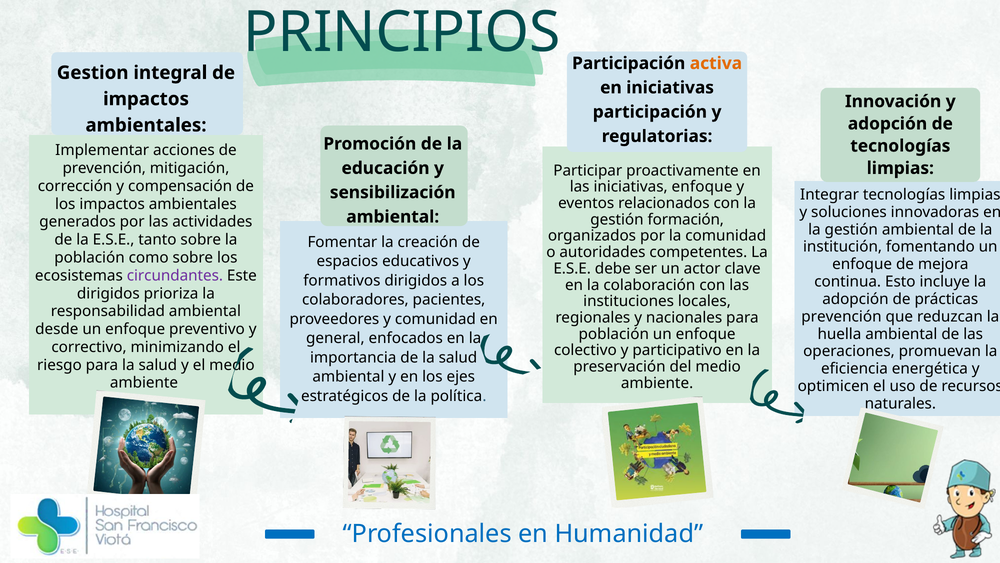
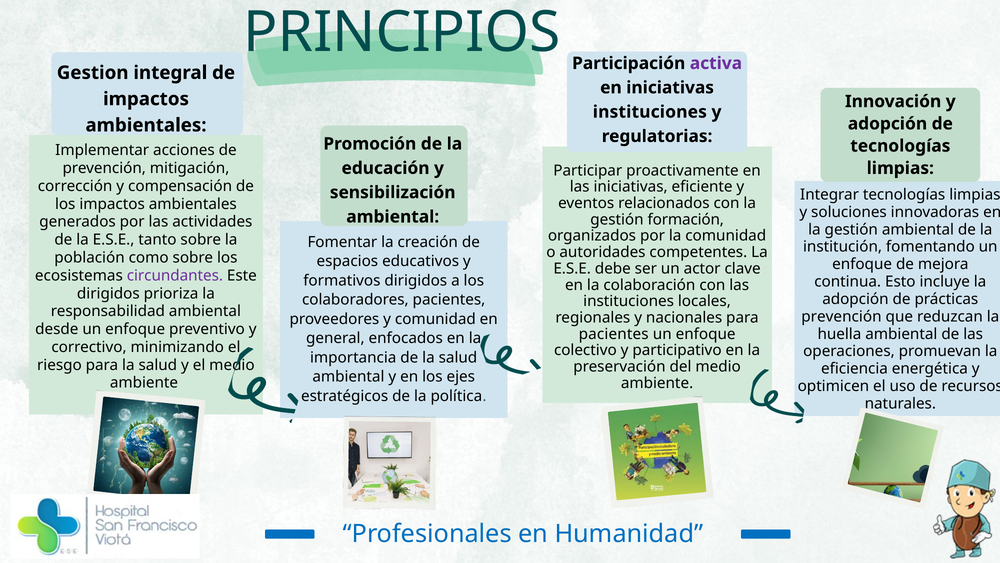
activa colour: orange -> purple
participación at (650, 112): participación -> instituciones
iniciativas enfoque: enfoque -> eficiente
población at (614, 334): población -> pacientes
